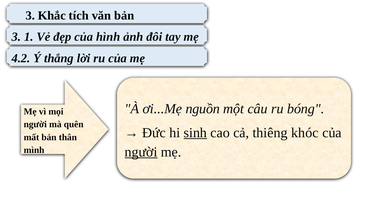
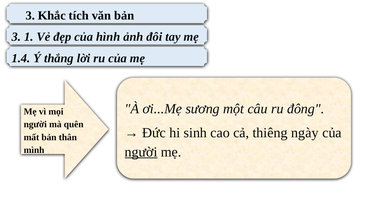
4.2: 4.2 -> 1.4
nguồn: nguồn -> sương
bóng: bóng -> đông
sinh underline: present -> none
khóc: khóc -> ngày
